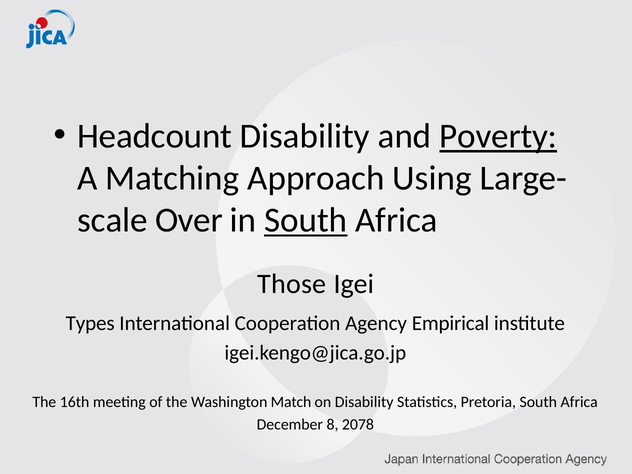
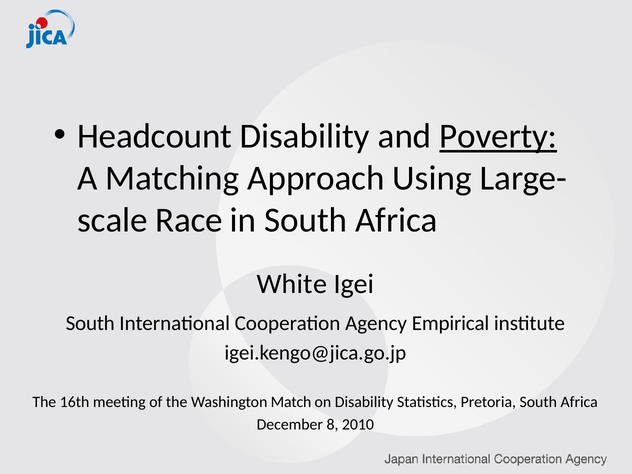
Over: Over -> Race
South at (306, 220) underline: present -> none
Those: Those -> White
Types at (90, 323): Types -> South
2078: 2078 -> 2010
